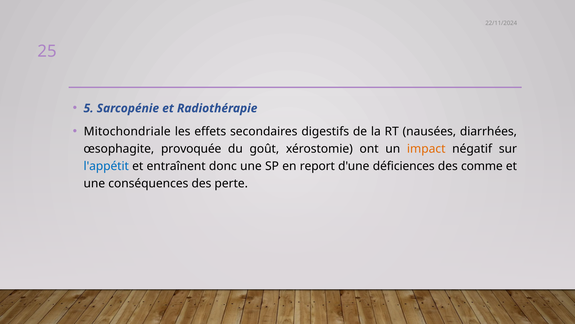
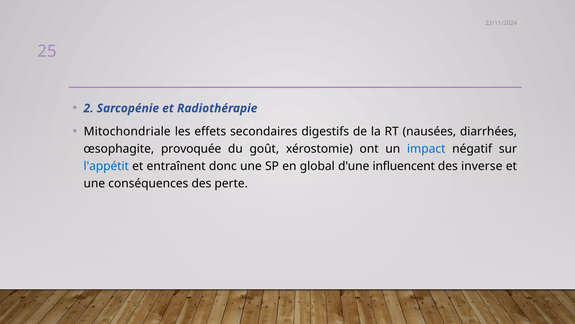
5: 5 -> 2
impact colour: orange -> blue
report: report -> global
déficiences: déficiences -> influencent
comme: comme -> inverse
